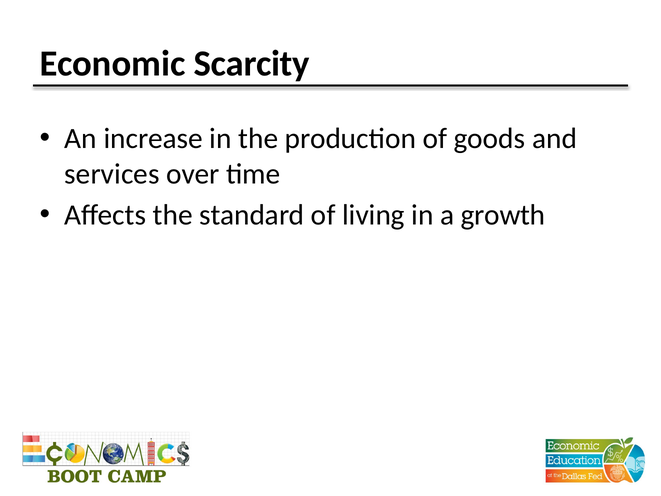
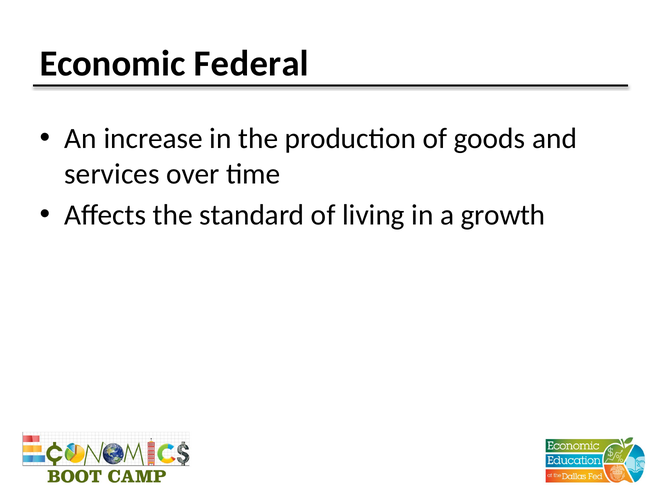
Scarcity: Scarcity -> Federal
